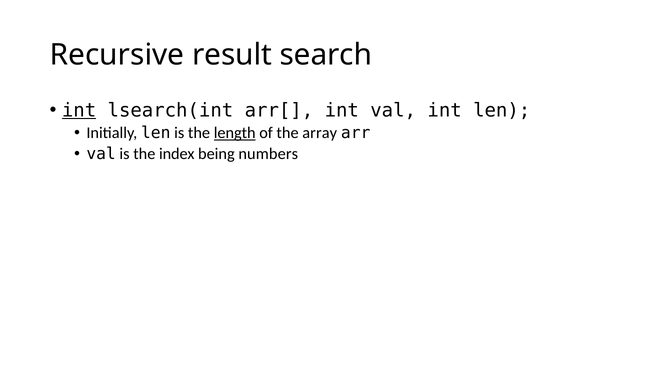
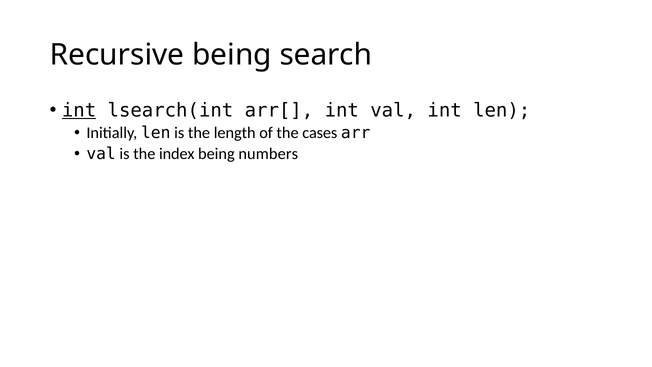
Recursive result: result -> being
length underline: present -> none
array: array -> cases
